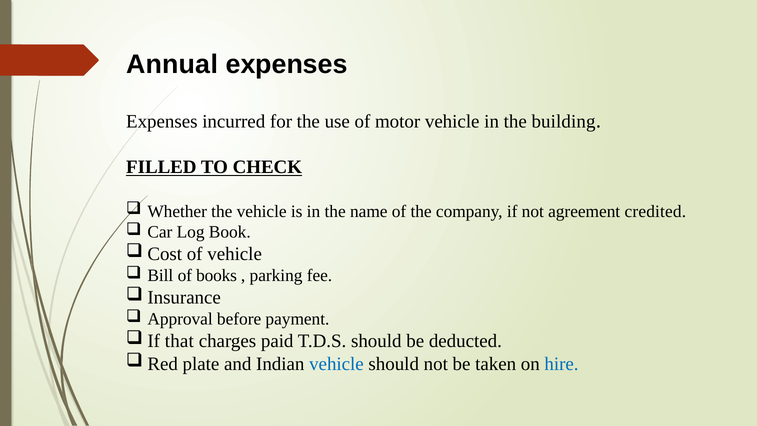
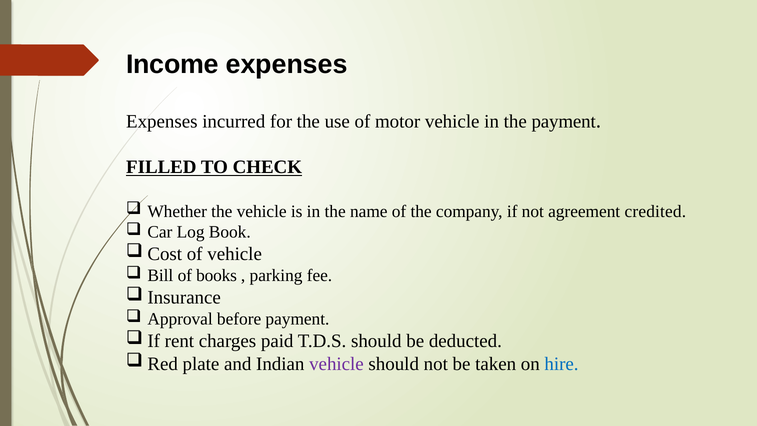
Annual: Annual -> Income
the building: building -> payment
that: that -> rent
vehicle at (336, 364) colour: blue -> purple
